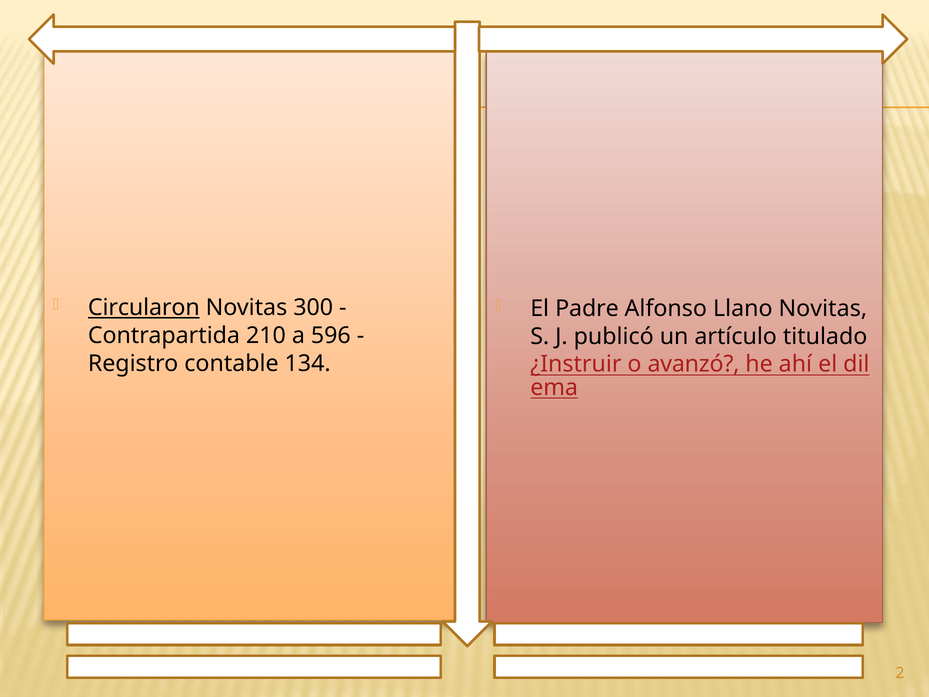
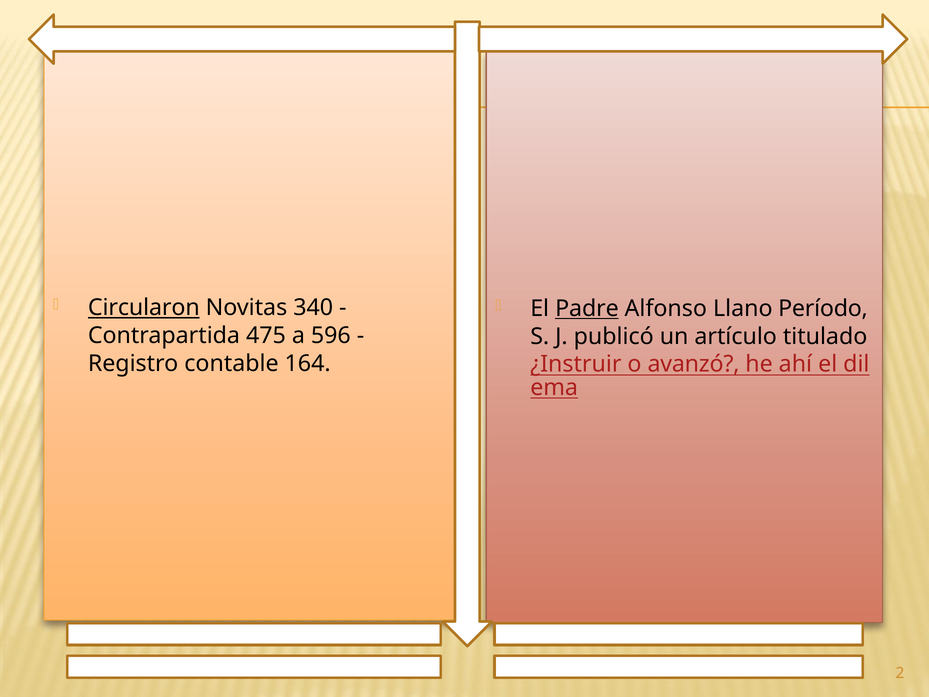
300: 300 -> 340
Padre underline: none -> present
Llano Novitas: Novitas -> Período
210: 210 -> 475
134: 134 -> 164
